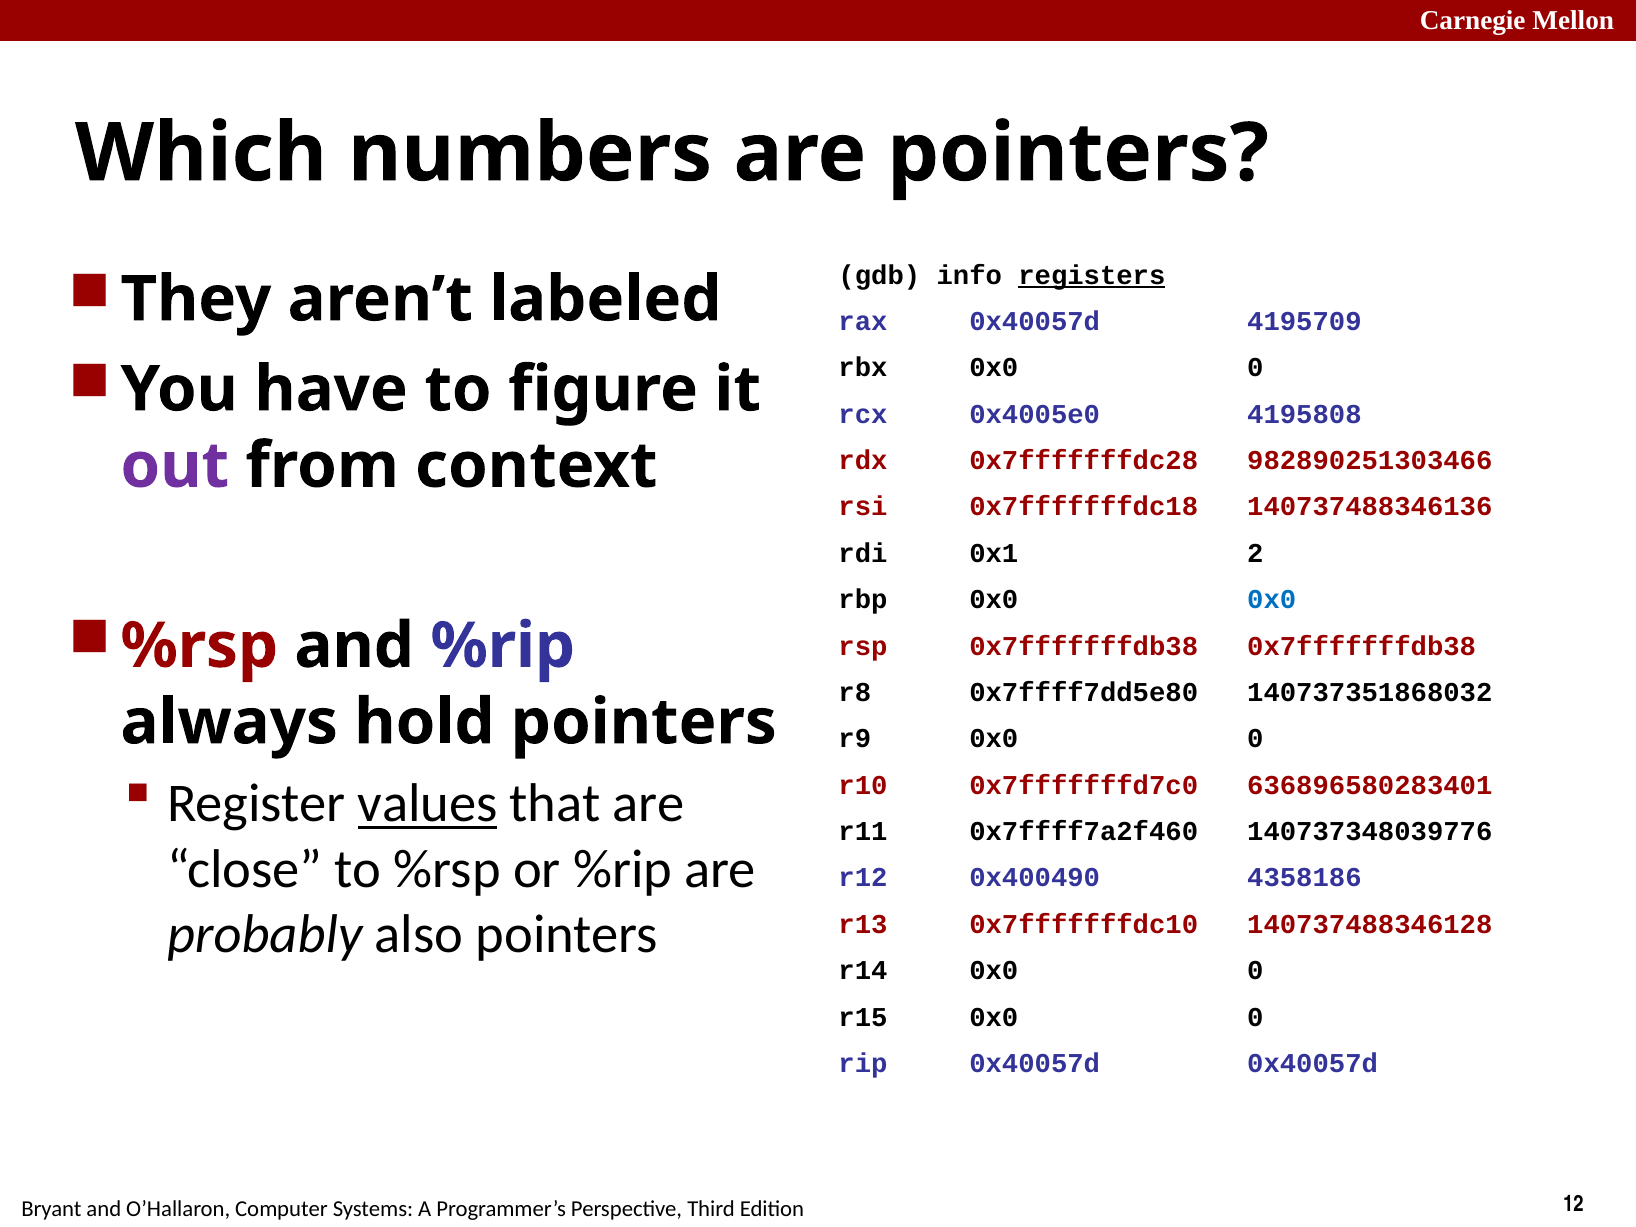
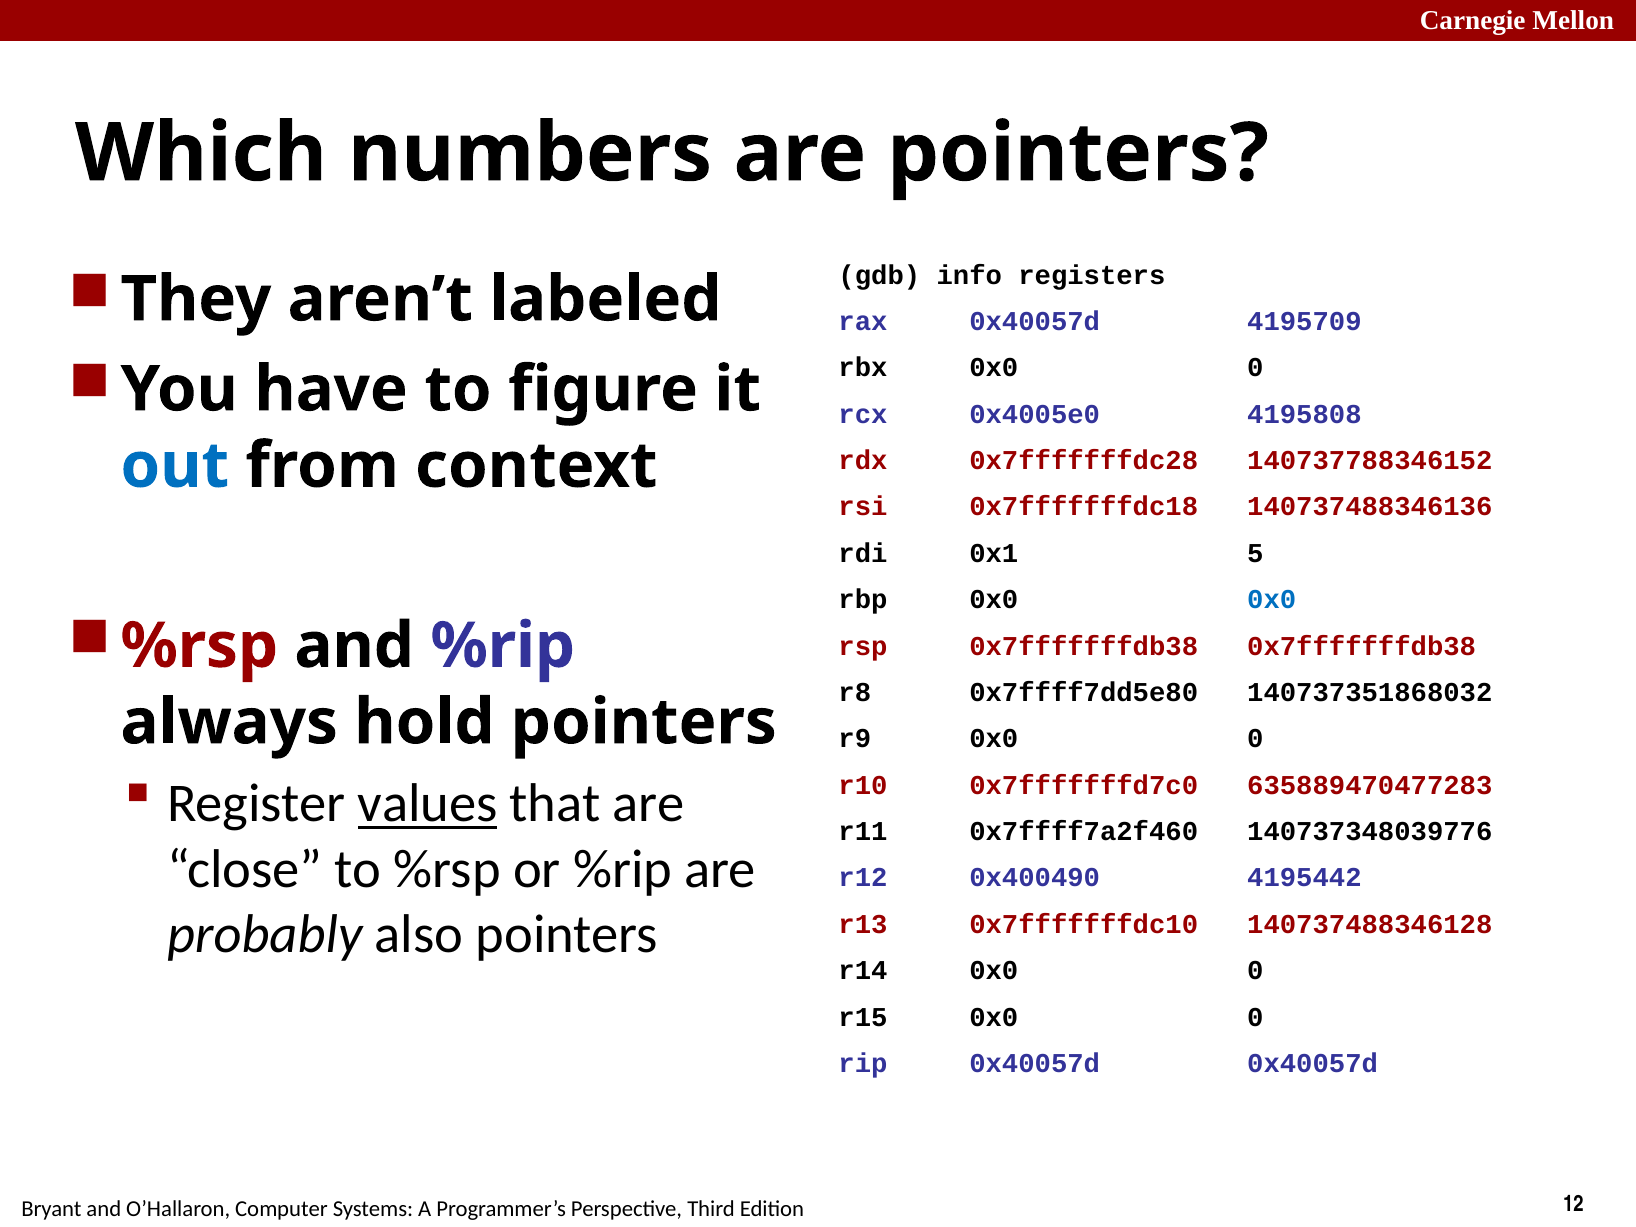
registers underline: present -> none
982890251303466: 982890251303466 -> 140737788346152
out colour: purple -> blue
2: 2 -> 5
636896580283401: 636896580283401 -> 635889470477283
4358186: 4358186 -> 4195442
